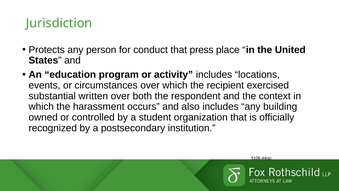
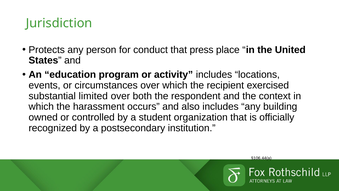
written: written -> limited
